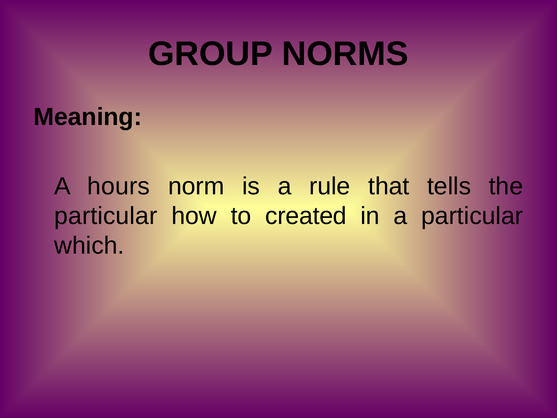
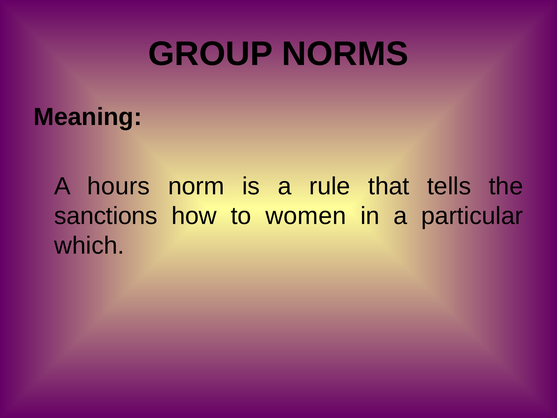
particular at (106, 216): particular -> sanctions
created: created -> women
